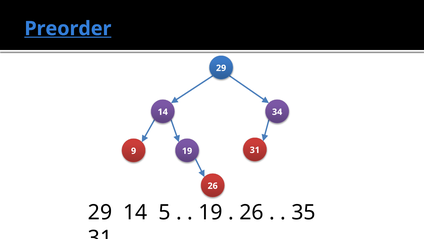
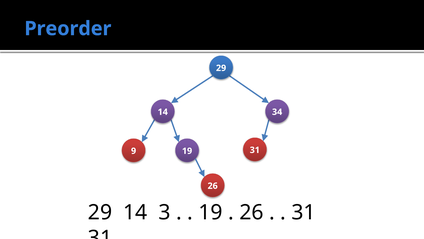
Preorder underline: present -> none
5: 5 -> 3
35 at (304, 212): 35 -> 31
